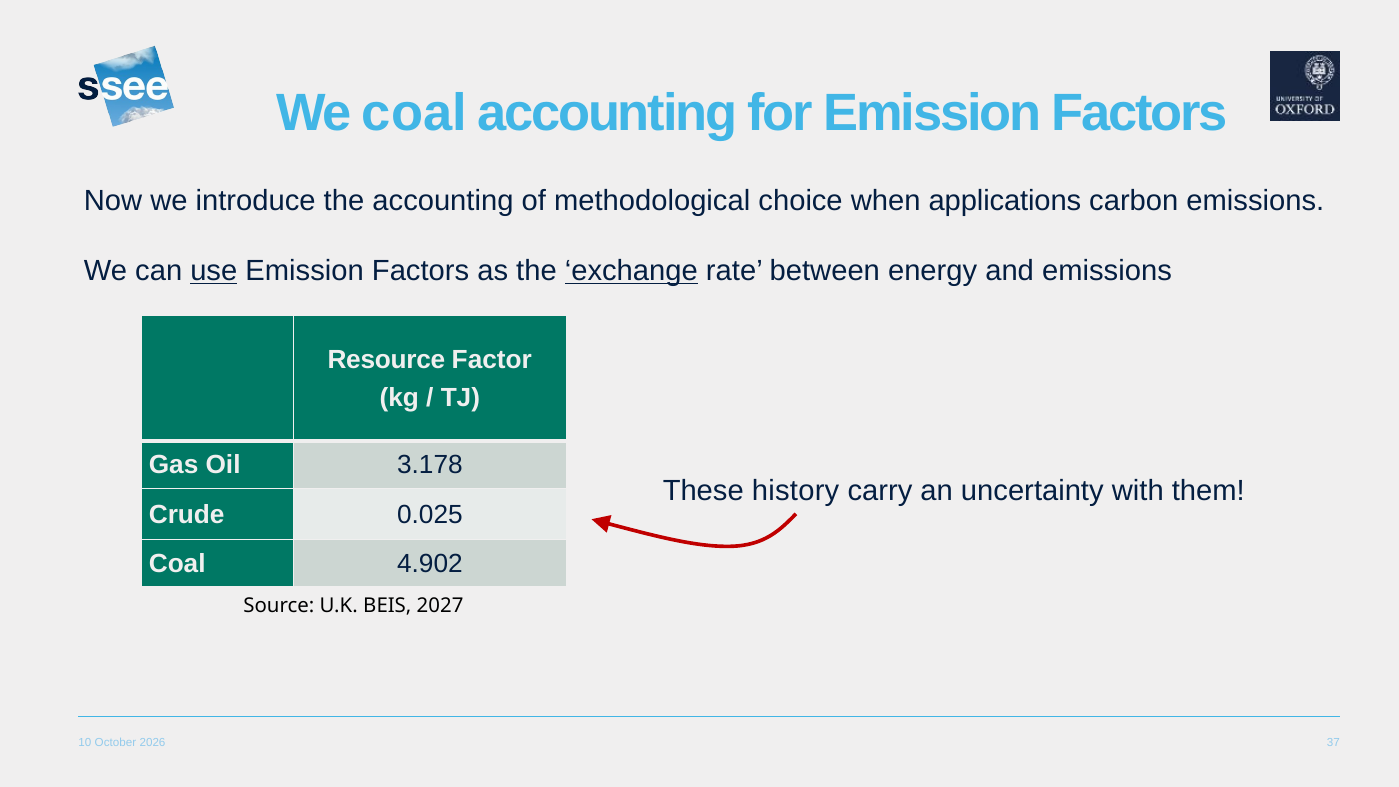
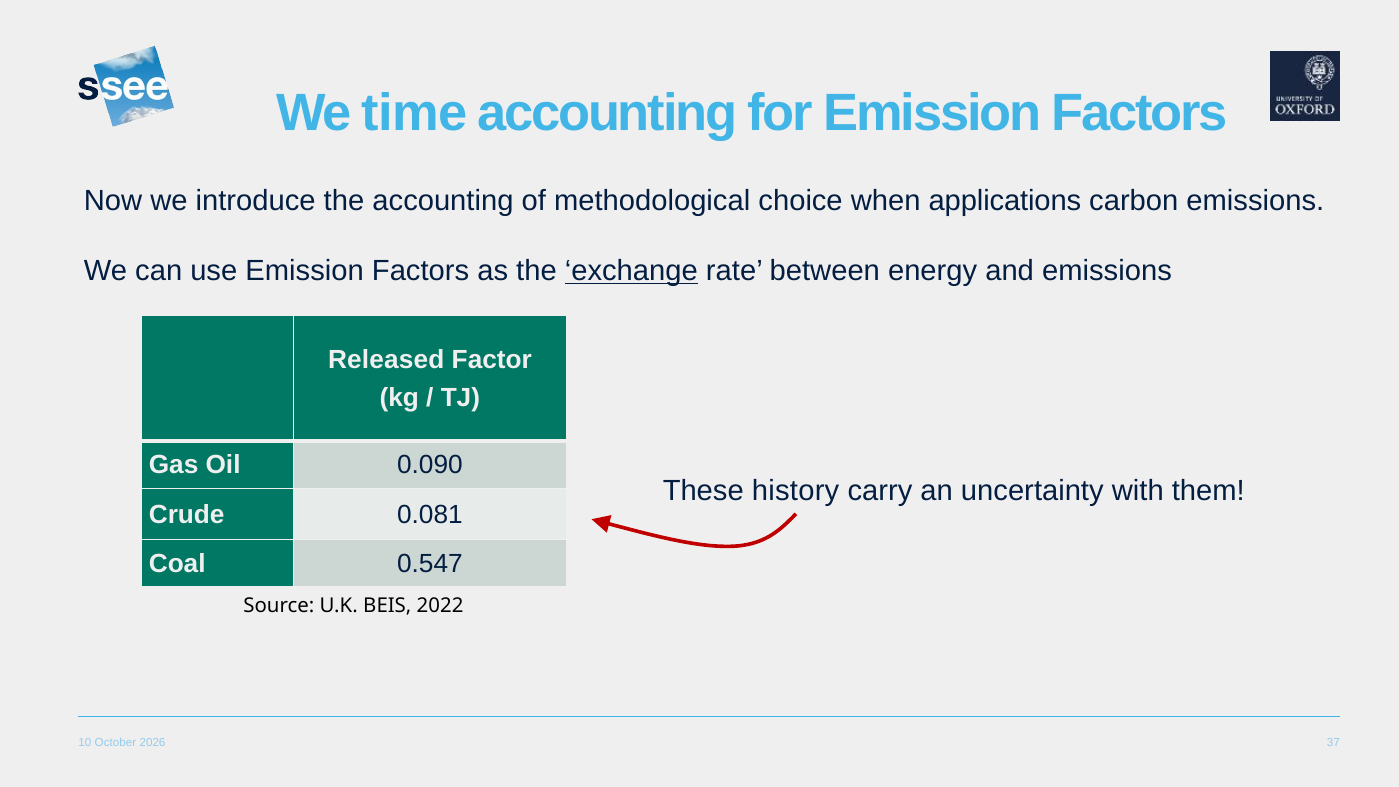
We coal: coal -> time
use underline: present -> none
Resource: Resource -> Released
3.178: 3.178 -> 0.090
0.025: 0.025 -> 0.081
4.902: 4.902 -> 0.547
2027: 2027 -> 2022
